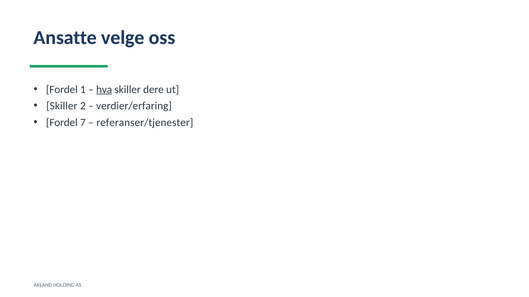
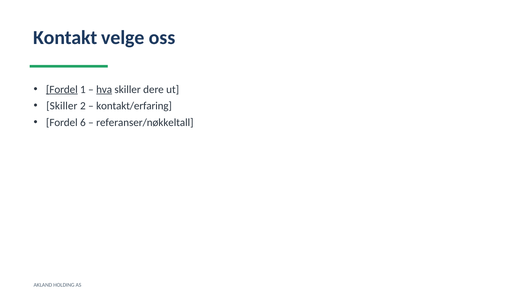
Ansatte: Ansatte -> Kontakt
Fordel at (62, 90) underline: none -> present
verdier/erfaring: verdier/erfaring -> kontakt/erfaring
7: 7 -> 6
referanser/tjenester: referanser/tjenester -> referanser/nøkkeltall
